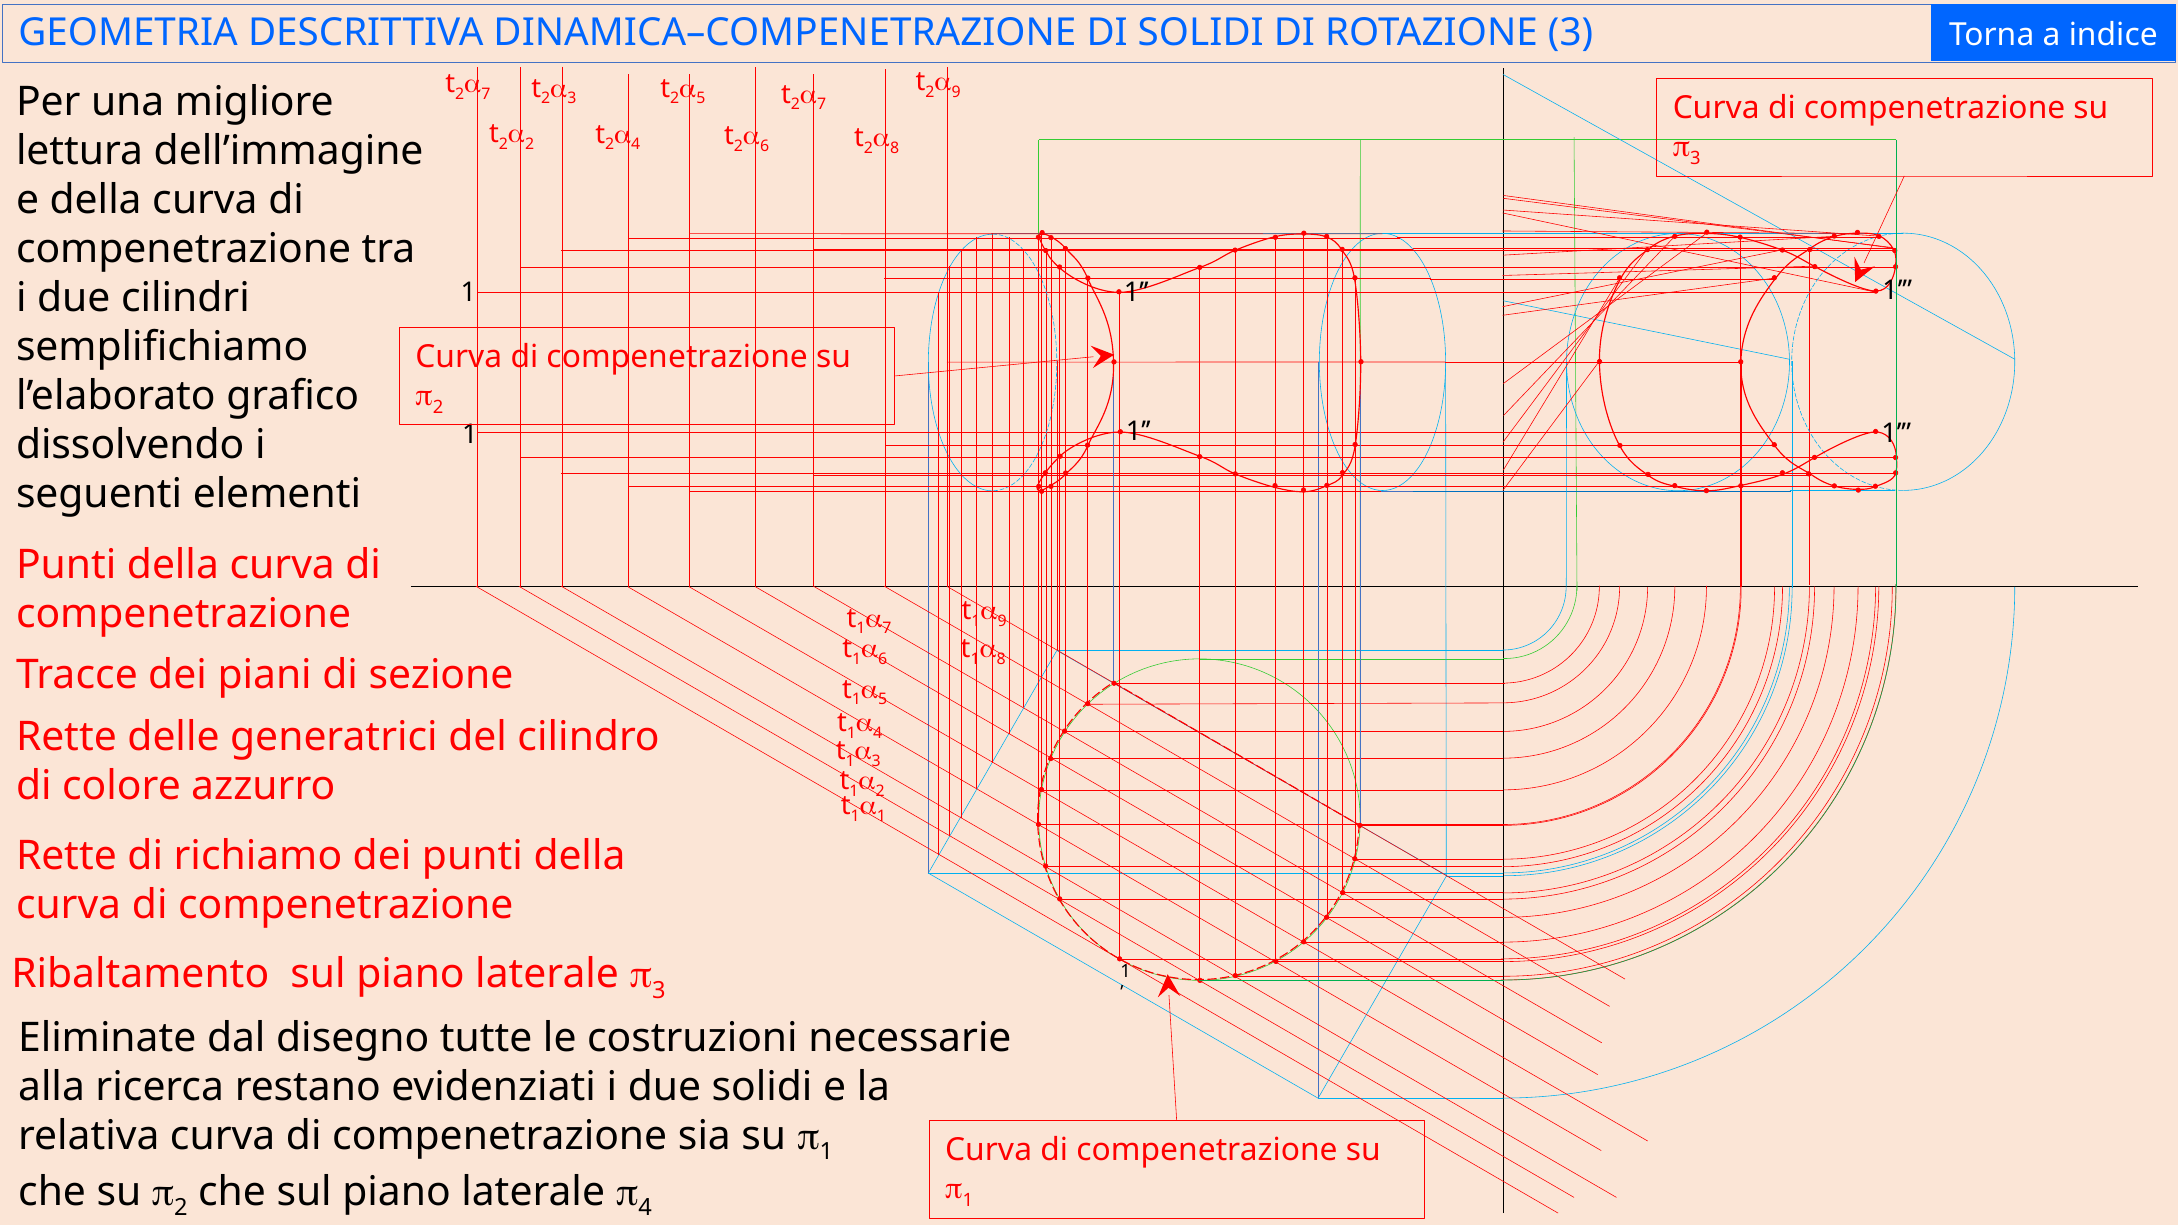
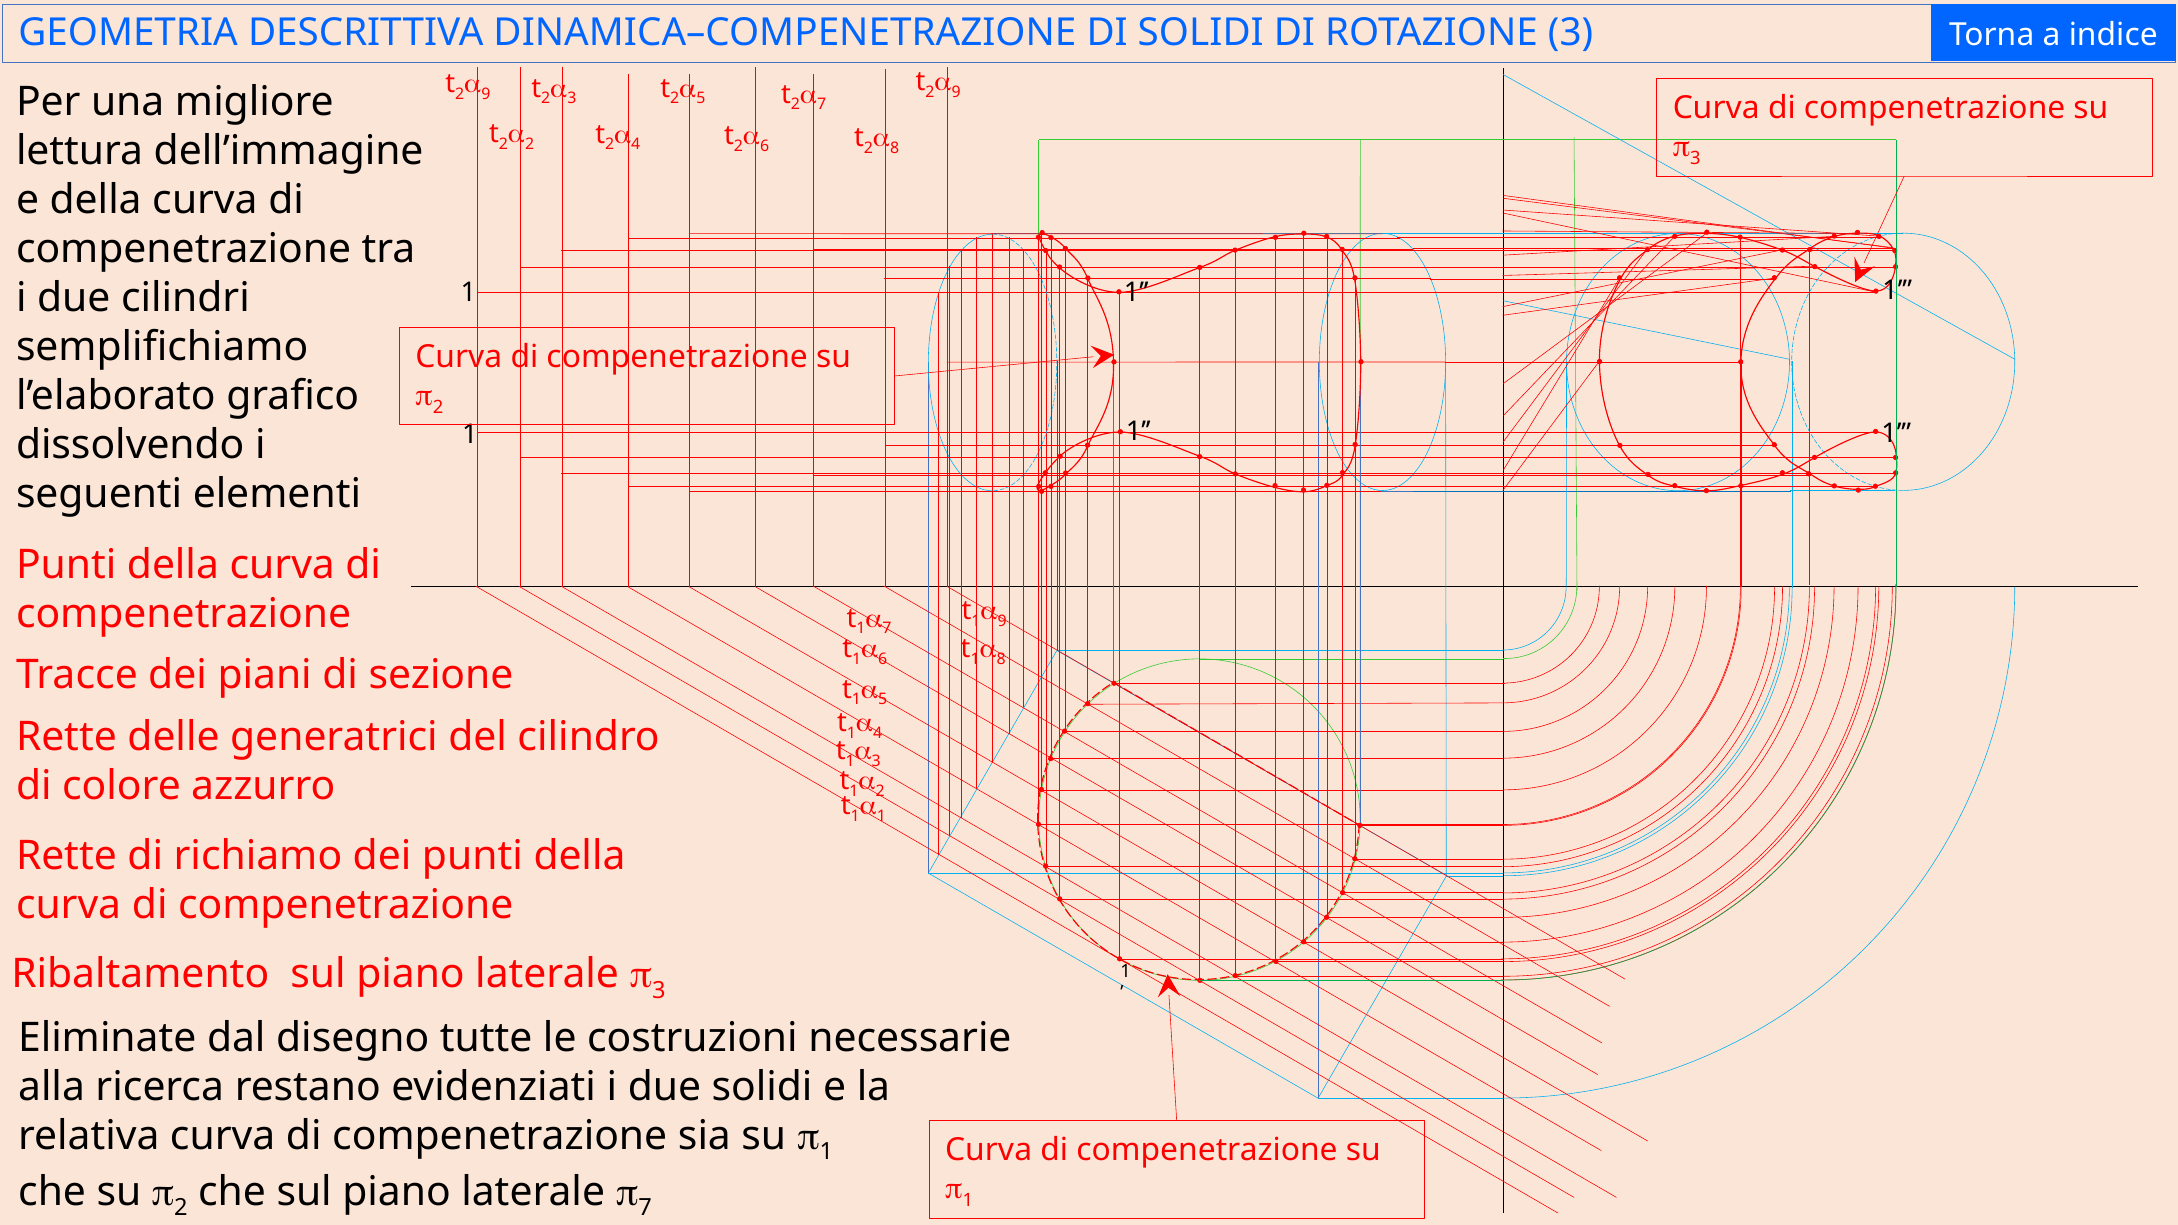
7 at (486, 94): 7 -> 9
4 at (645, 1208): 4 -> 7
